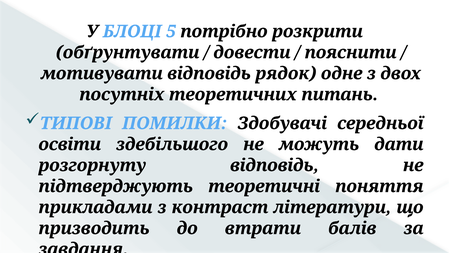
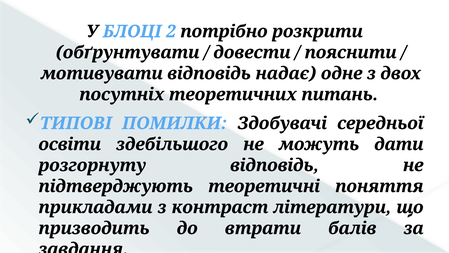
5: 5 -> 2
рядок: рядок -> надає
